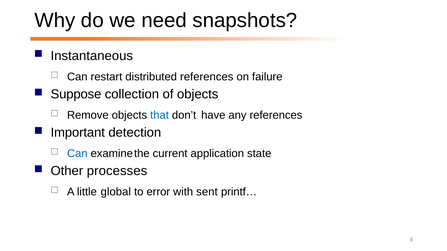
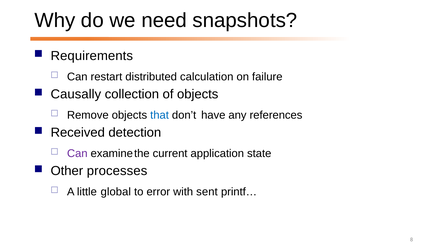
Instantaneous: Instantaneous -> Requirements
distributed references: references -> calculation
Suppose: Suppose -> Causally
Important: Important -> Received
Can at (77, 154) colour: blue -> purple
